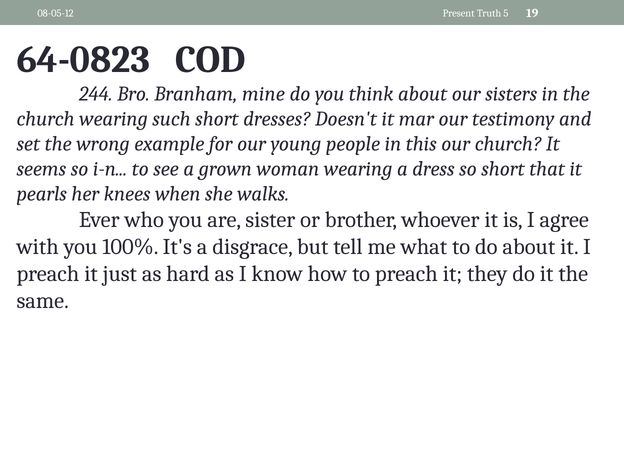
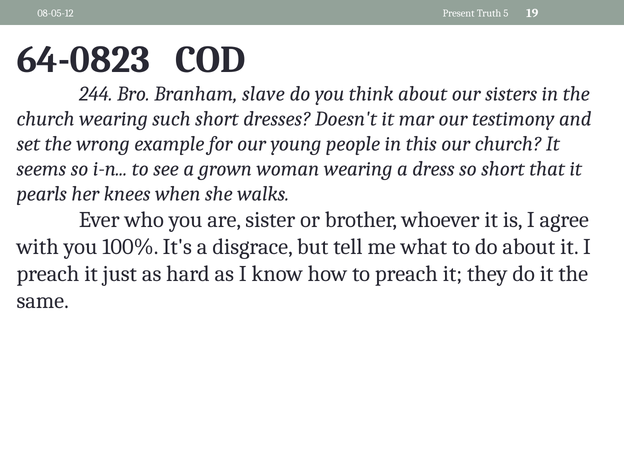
mine: mine -> slave
